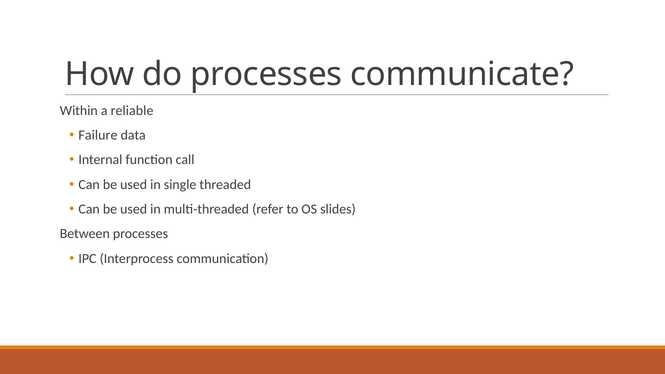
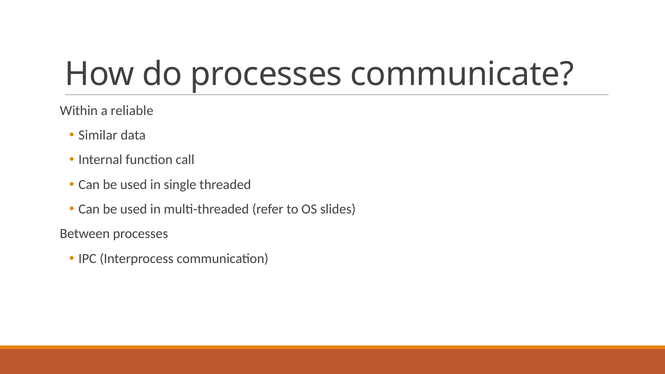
Failure: Failure -> Similar
